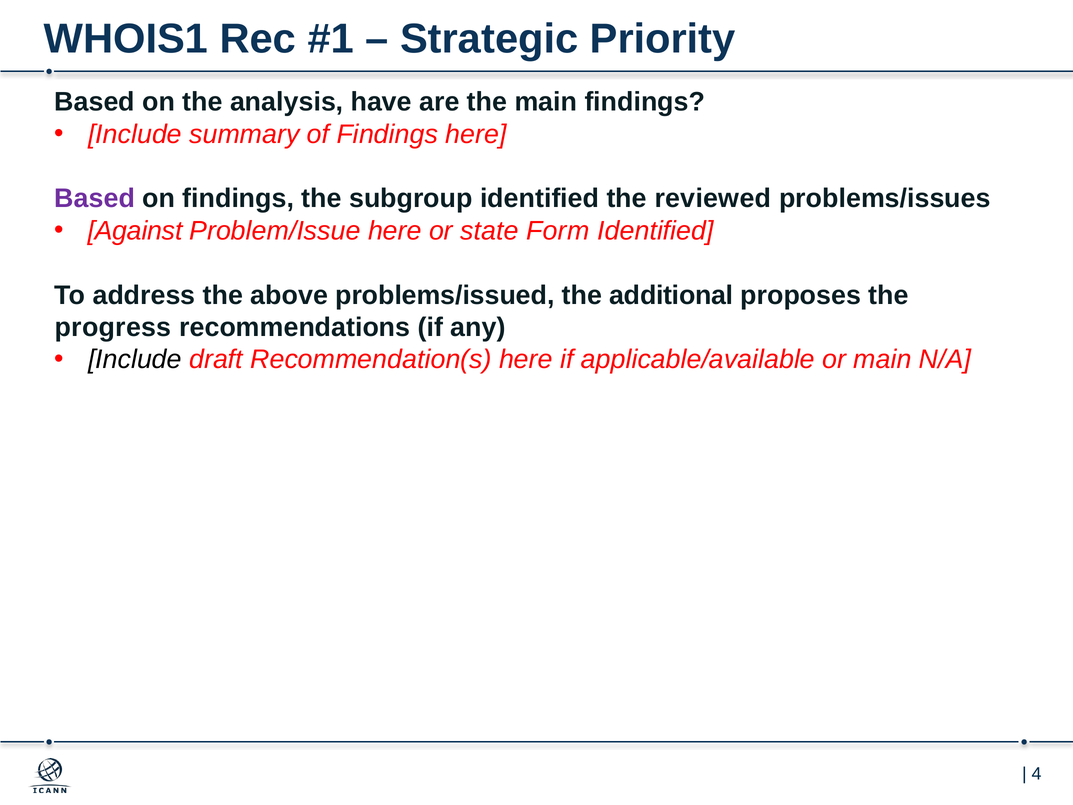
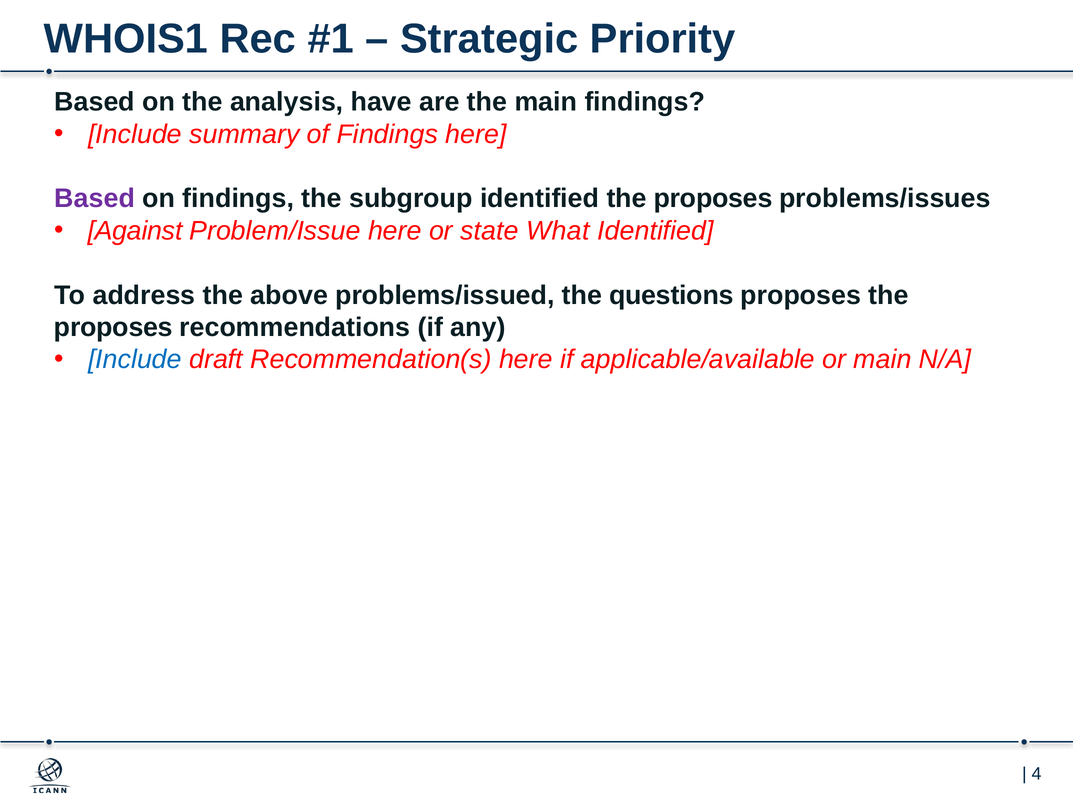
identified the reviewed: reviewed -> proposes
Form: Form -> What
additional: additional -> questions
progress at (113, 327): progress -> proposes
Include at (135, 360) colour: black -> blue
